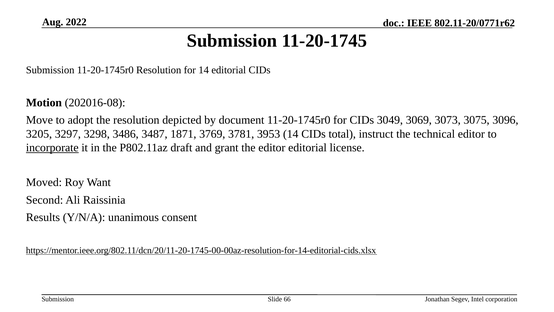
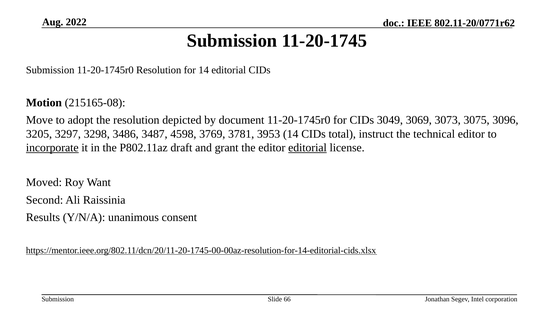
202016-08: 202016-08 -> 215165-08
1871: 1871 -> 4598
editorial at (307, 148) underline: none -> present
